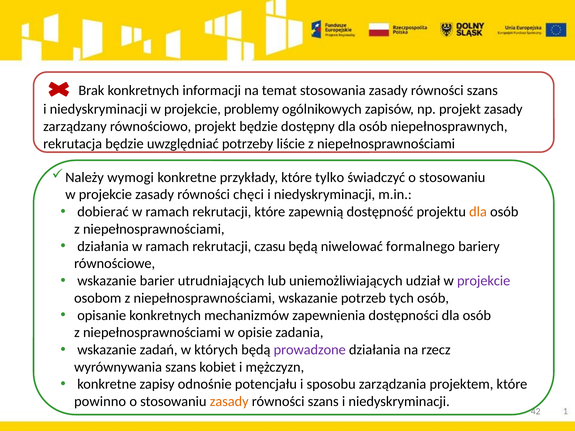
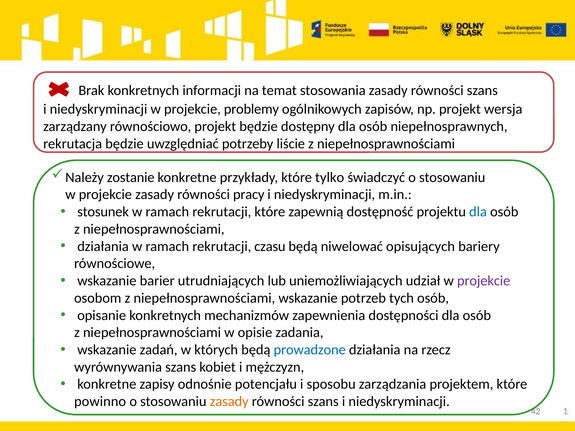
projekt zasady: zasady -> wersja
wymogi: wymogi -> zostanie
chęci: chęci -> pracy
dobierać: dobierać -> stosunek
dla at (478, 212) colour: orange -> blue
formalnego: formalnego -> opisujących
prowadzone colour: purple -> blue
